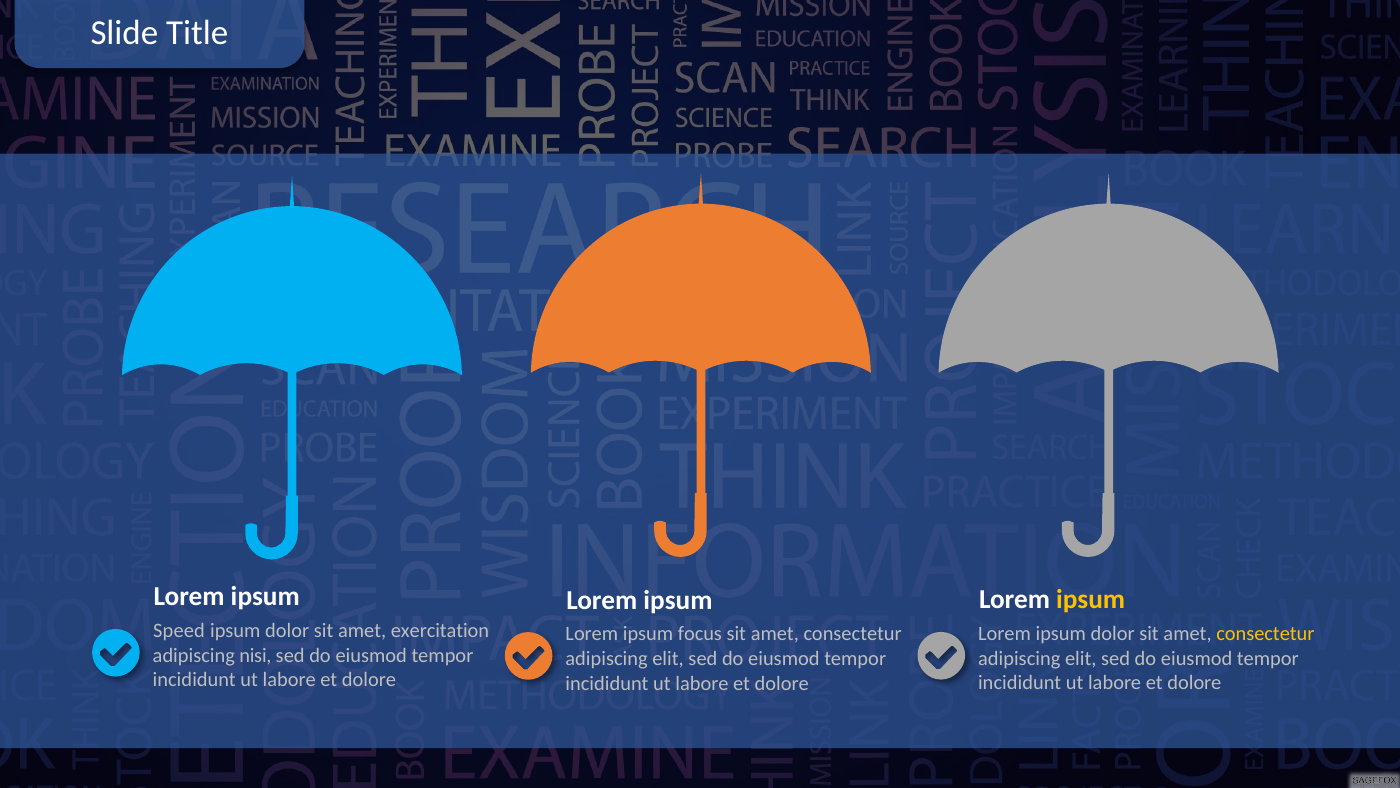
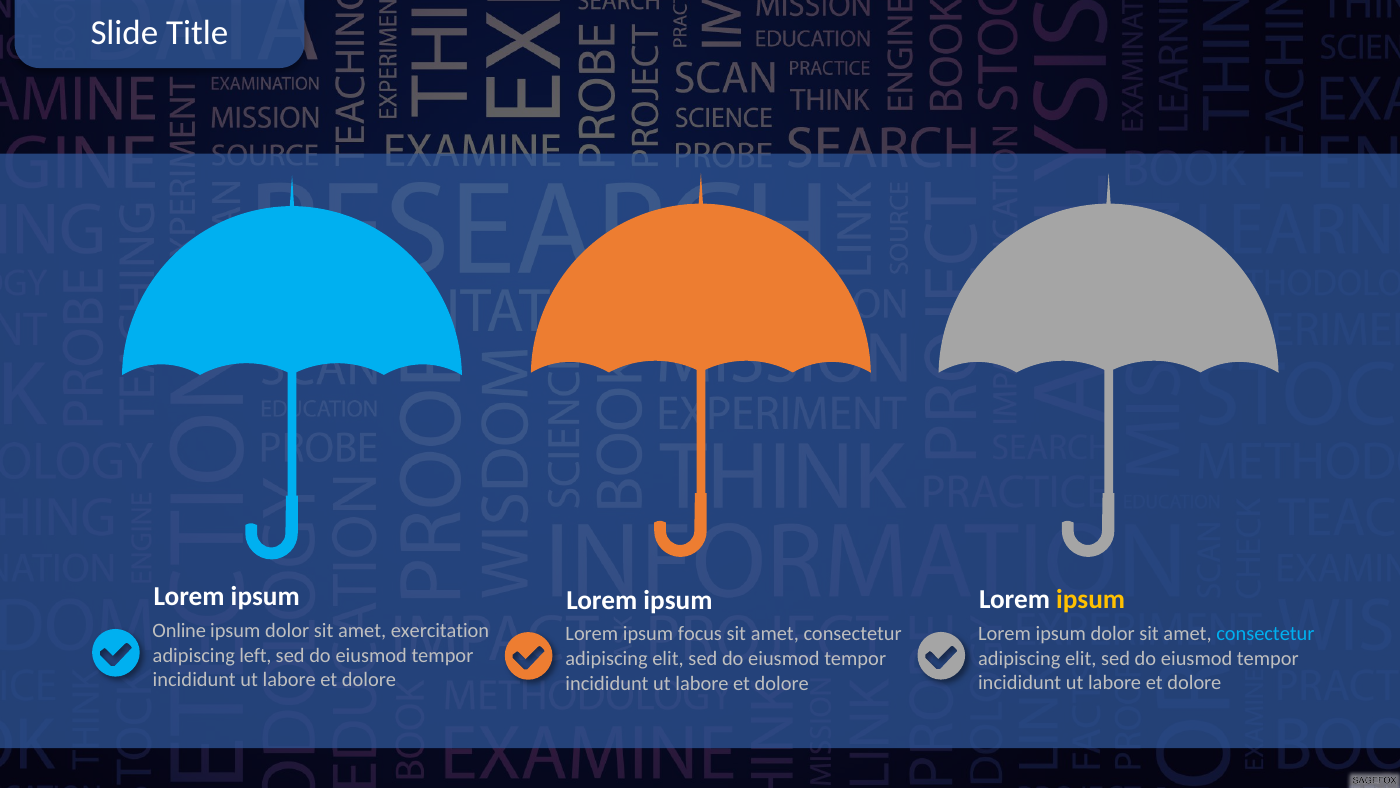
Speed: Speed -> Online
consectetur at (1265, 634) colour: yellow -> light blue
nisi: nisi -> left
